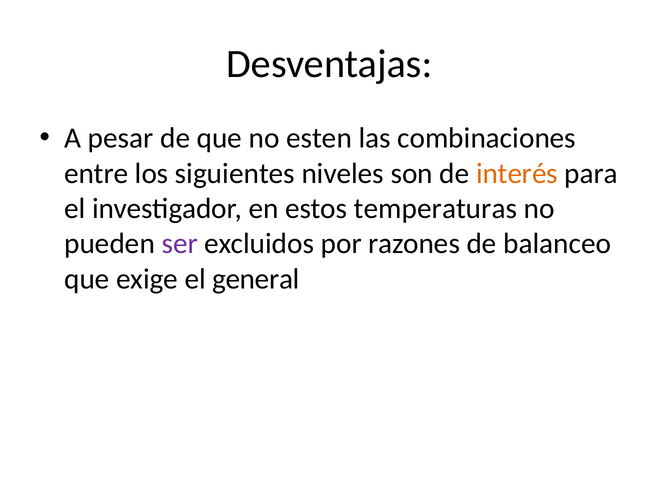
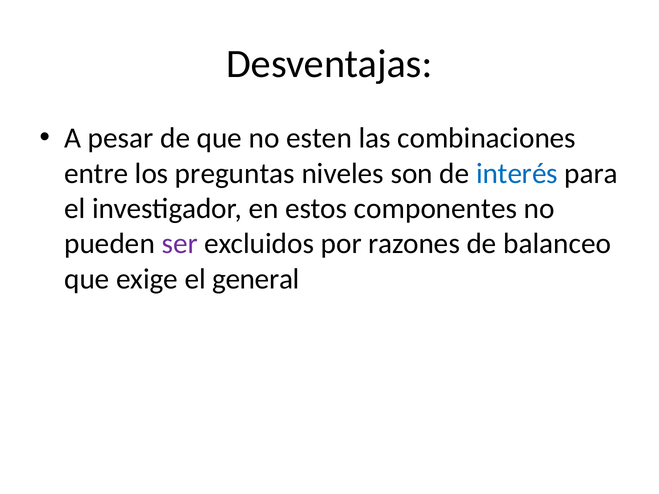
siguientes: siguientes -> preguntas
interés colour: orange -> blue
temperaturas: temperaturas -> componentes
